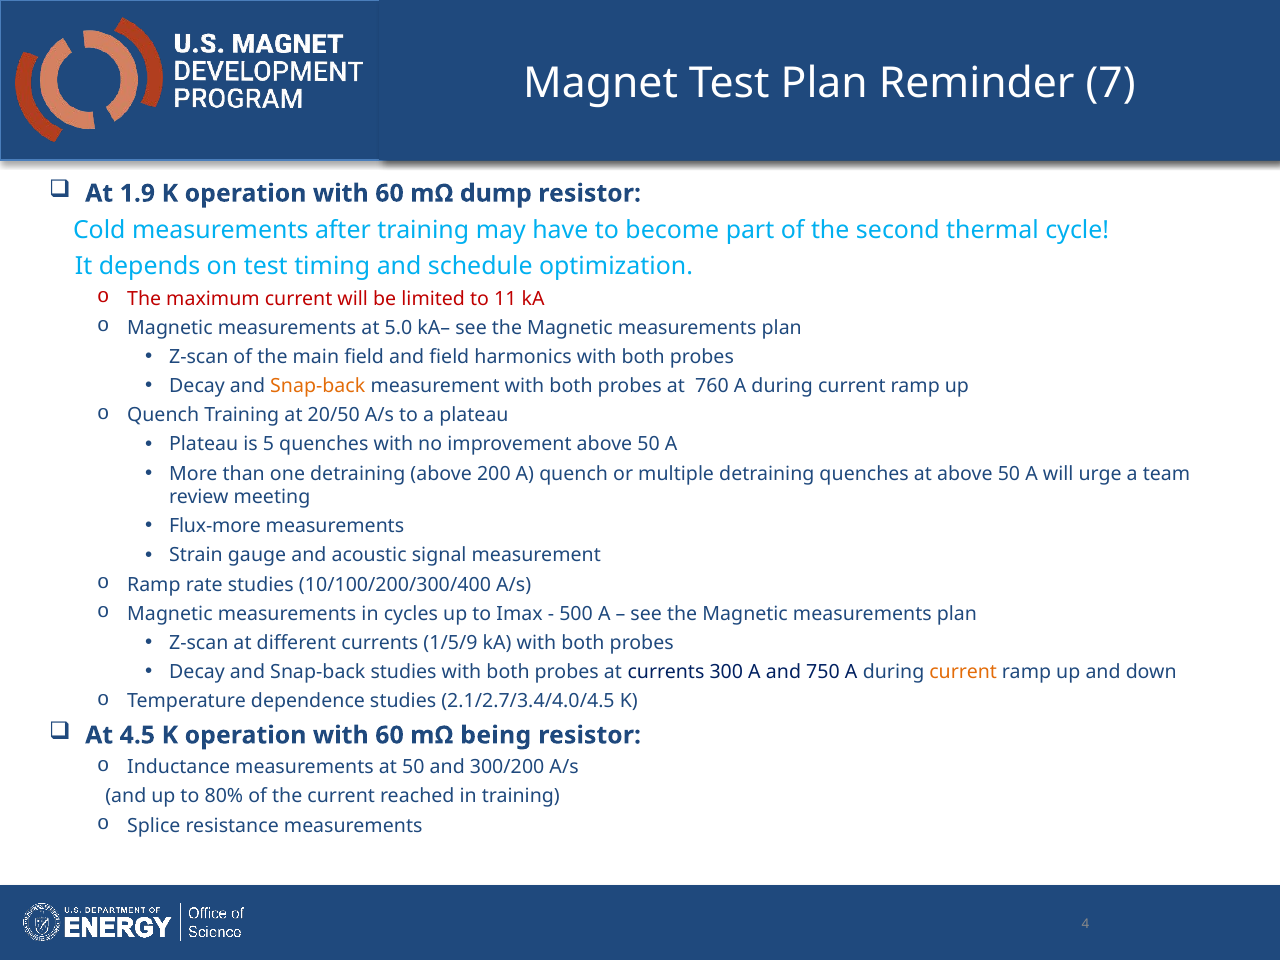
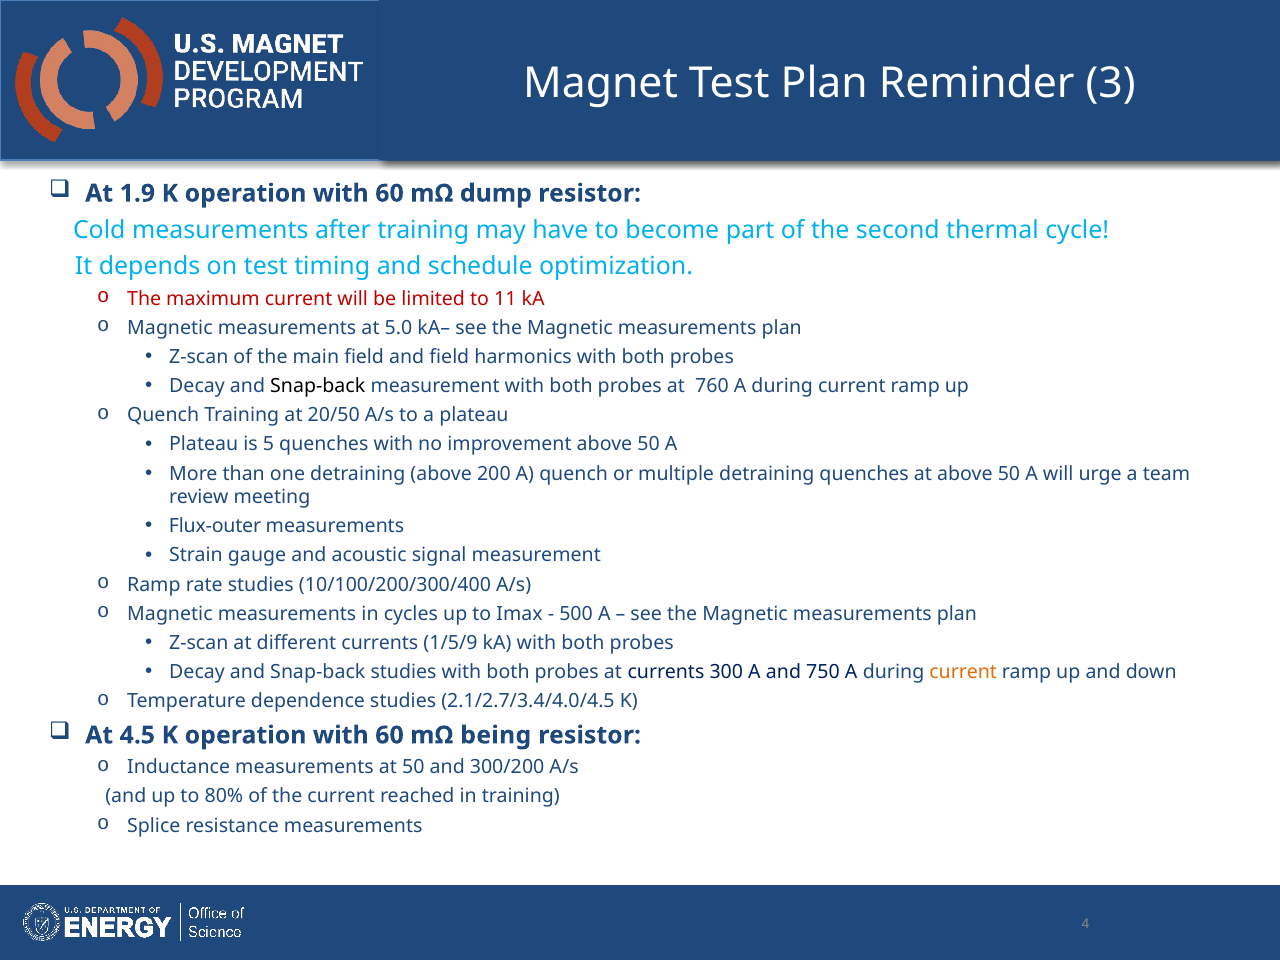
7: 7 -> 3
Snap-back at (318, 386) colour: orange -> black
Flux-more: Flux-more -> Flux-outer
